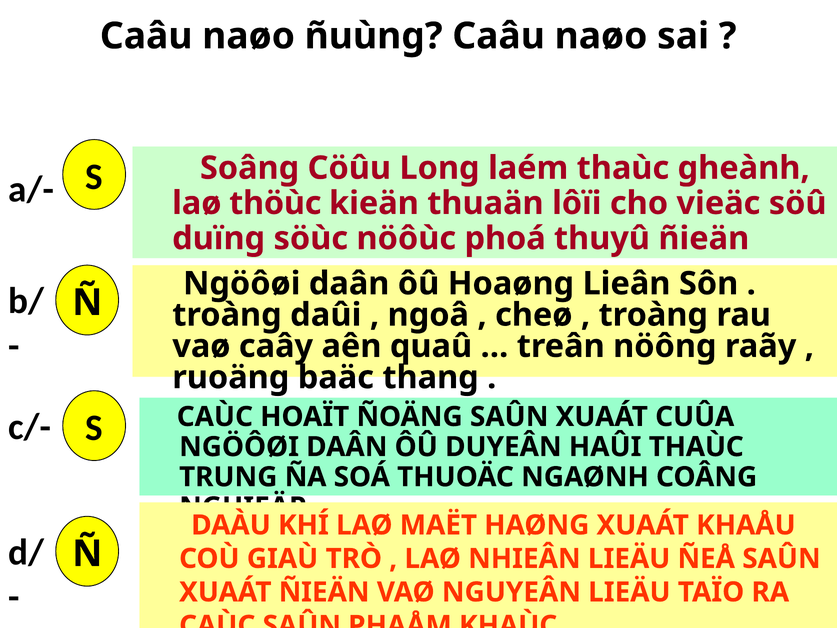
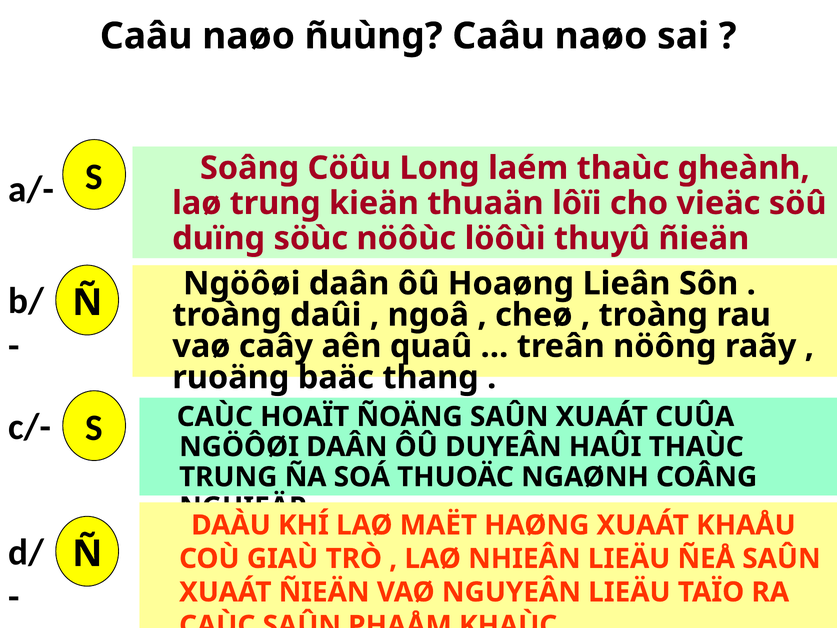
laø thöùc: thöùc -> trung
phoá: phoá -> löôùi
